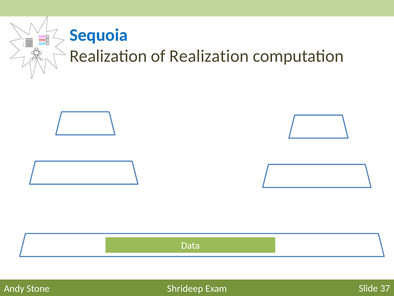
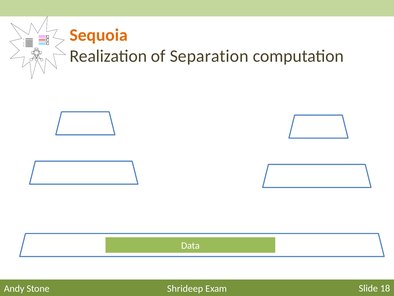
Sequoia colour: blue -> orange
of Realization: Realization -> Separation
37: 37 -> 18
